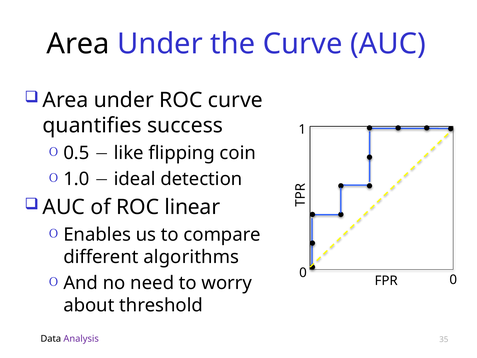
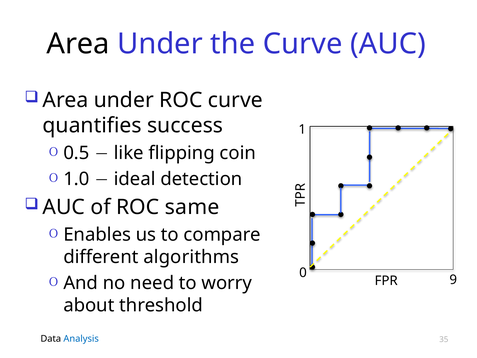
linear: linear -> same
FPR 0: 0 -> 9
Analysis colour: purple -> blue
